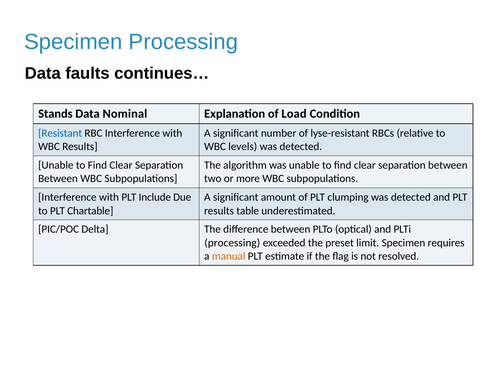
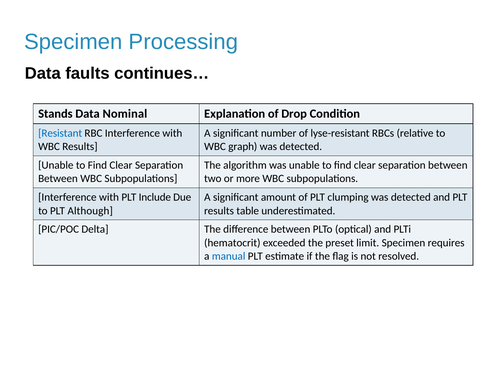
Load: Load -> Drop
levels: levels -> graph
Chartable: Chartable -> Although
processing at (232, 243): processing -> hematocrit
manual colour: orange -> blue
